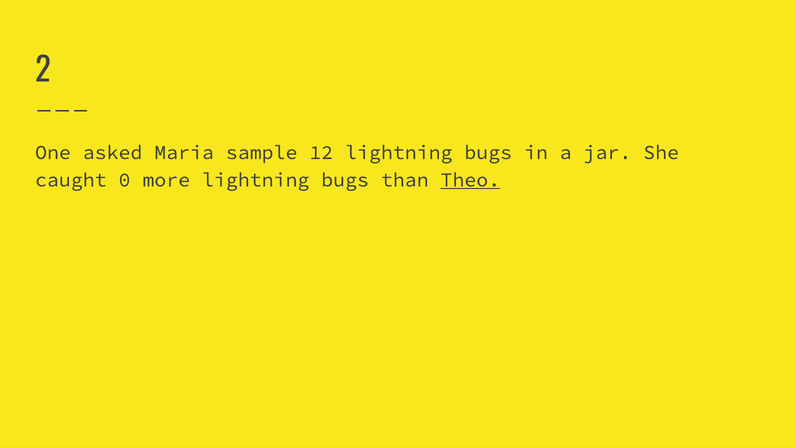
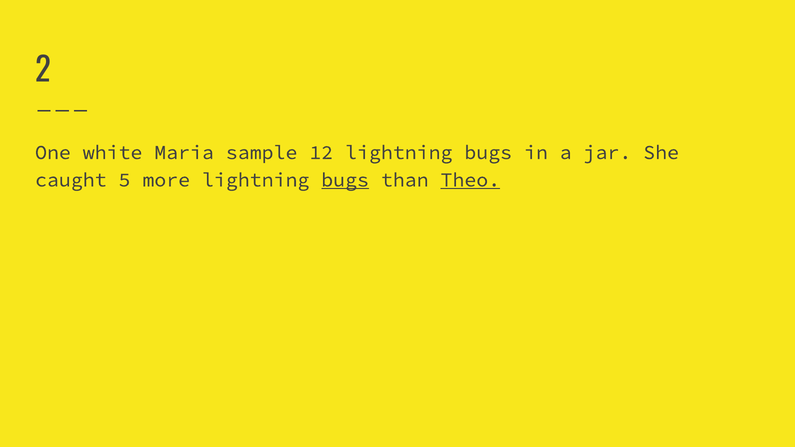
asked: asked -> white
0: 0 -> 5
bugs at (345, 180) underline: none -> present
